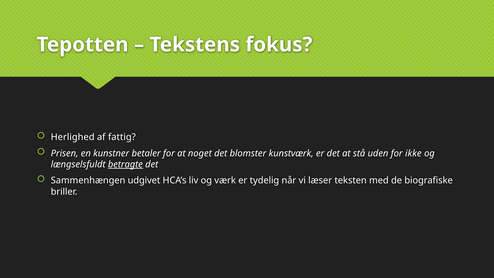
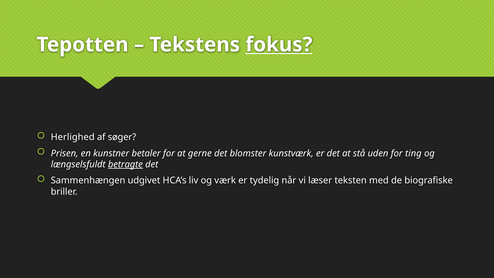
fokus underline: none -> present
fattig: fattig -> søger
noget: noget -> gerne
ikke: ikke -> ting
